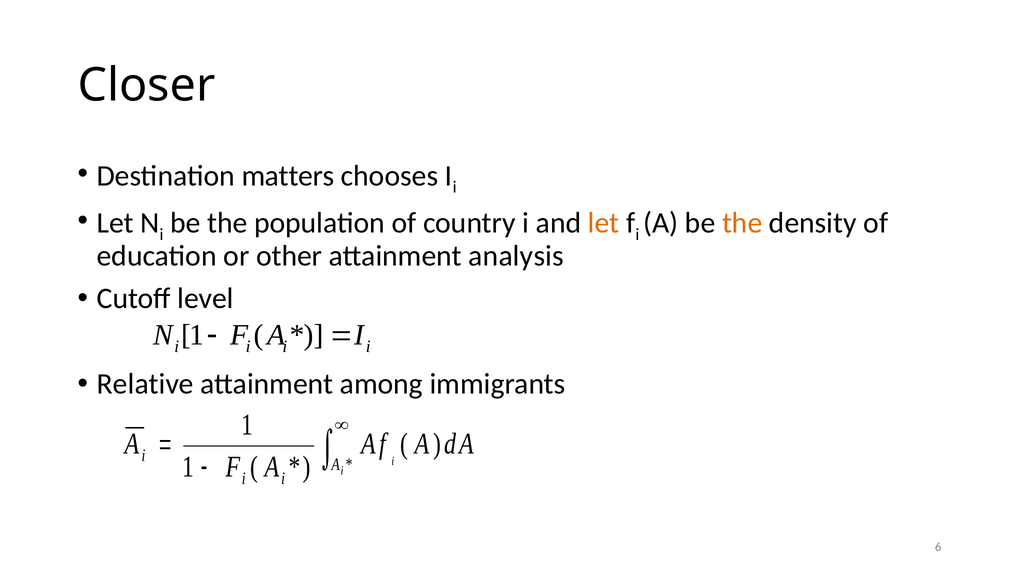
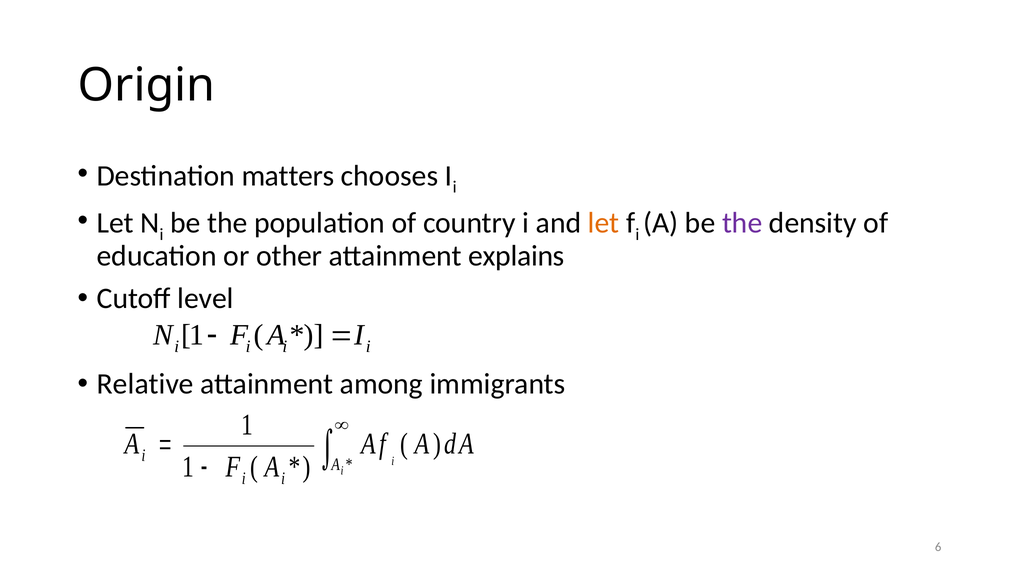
Closer: Closer -> Origin
the at (742, 223) colour: orange -> purple
analysis: analysis -> explains
